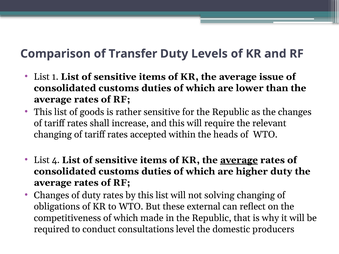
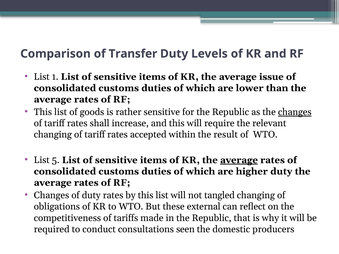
changes at (295, 112) underline: none -> present
heads: heads -> result
4: 4 -> 5
solving: solving -> tangled
competitiveness of which: which -> tariffs
level: level -> seen
